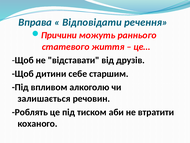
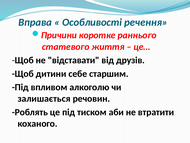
Відповідати: Відповідати -> Особливості
можуть: можуть -> коротке
